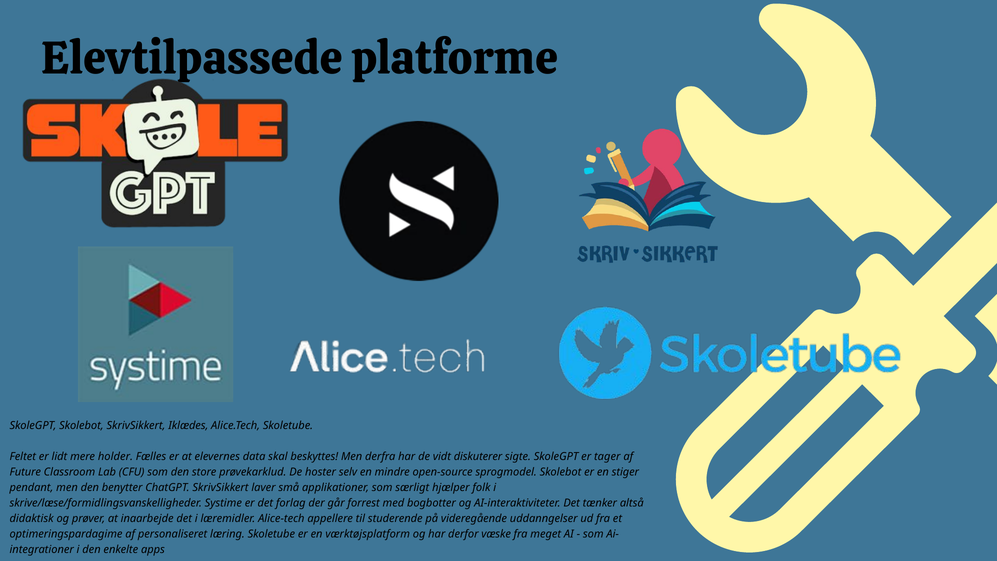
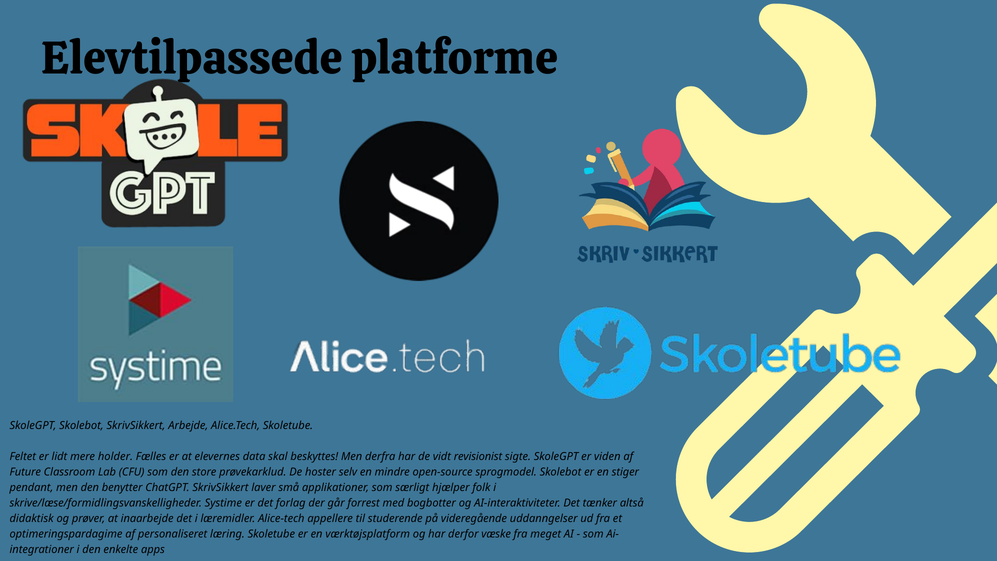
Iklædes: Iklædes -> Arbejde
diskuterer: diskuterer -> revisionist
tager: tager -> viden
